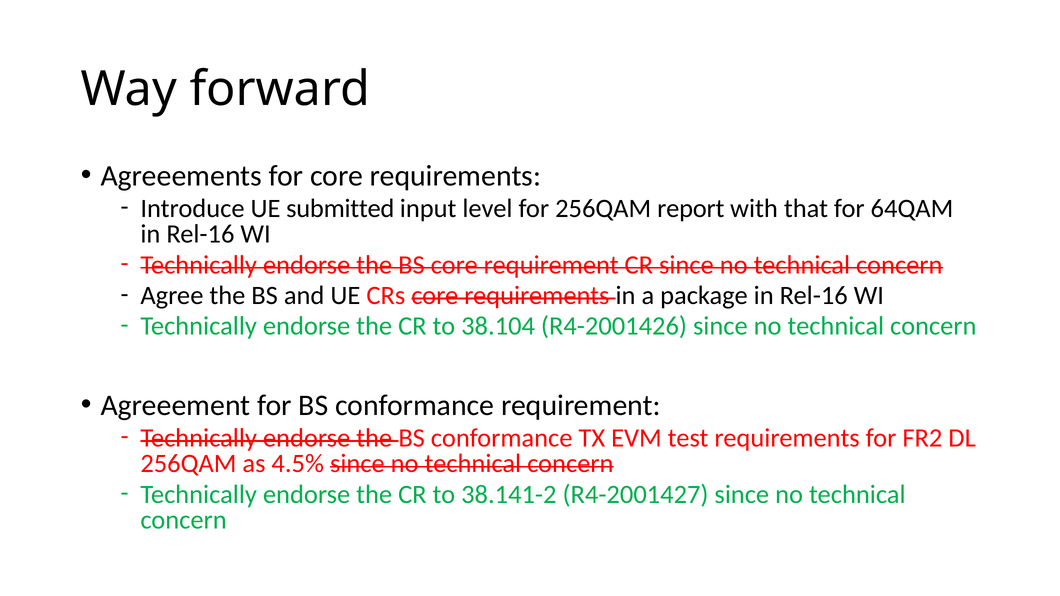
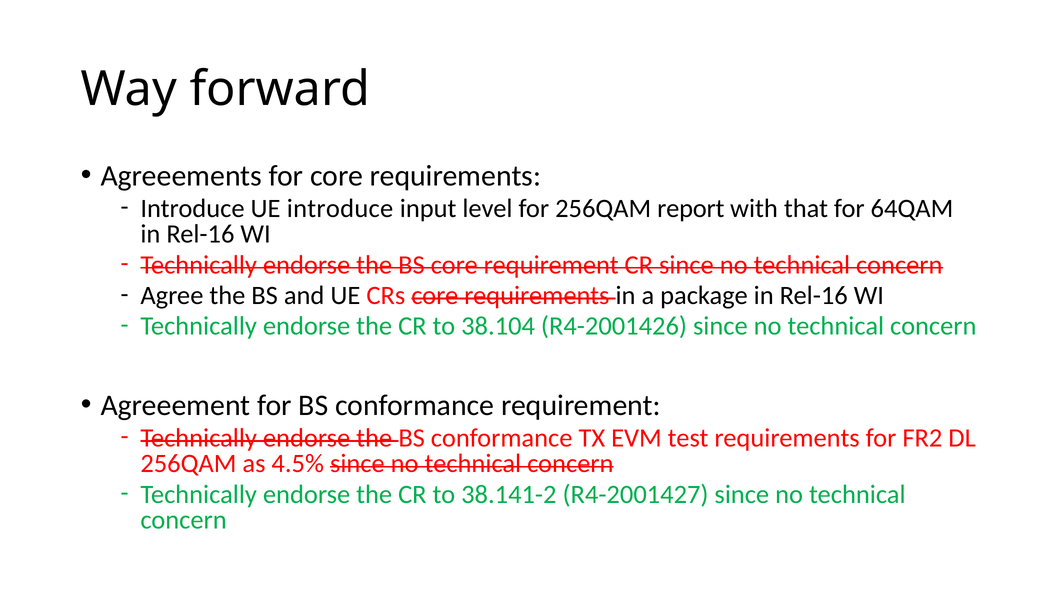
UE submitted: submitted -> introduce
